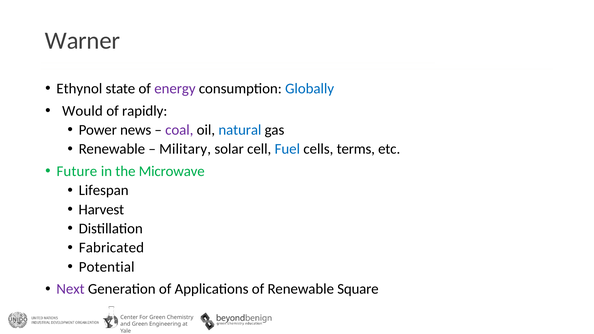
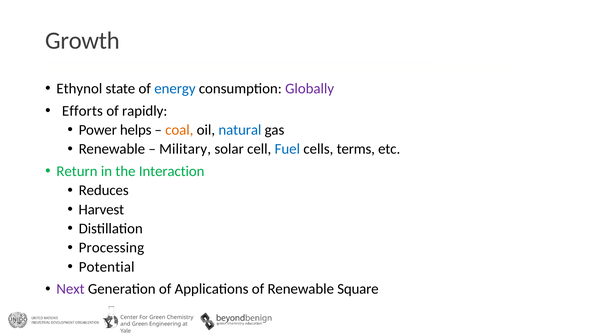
Warner: Warner -> Growth
energy colour: purple -> blue
Globally colour: blue -> purple
Would: Would -> Efforts
news: news -> helps
coal colour: purple -> orange
Future: Future -> Return
Microwave: Microwave -> Interaction
Lifespan: Lifespan -> Reduces
Fabricated: Fabricated -> Processing
